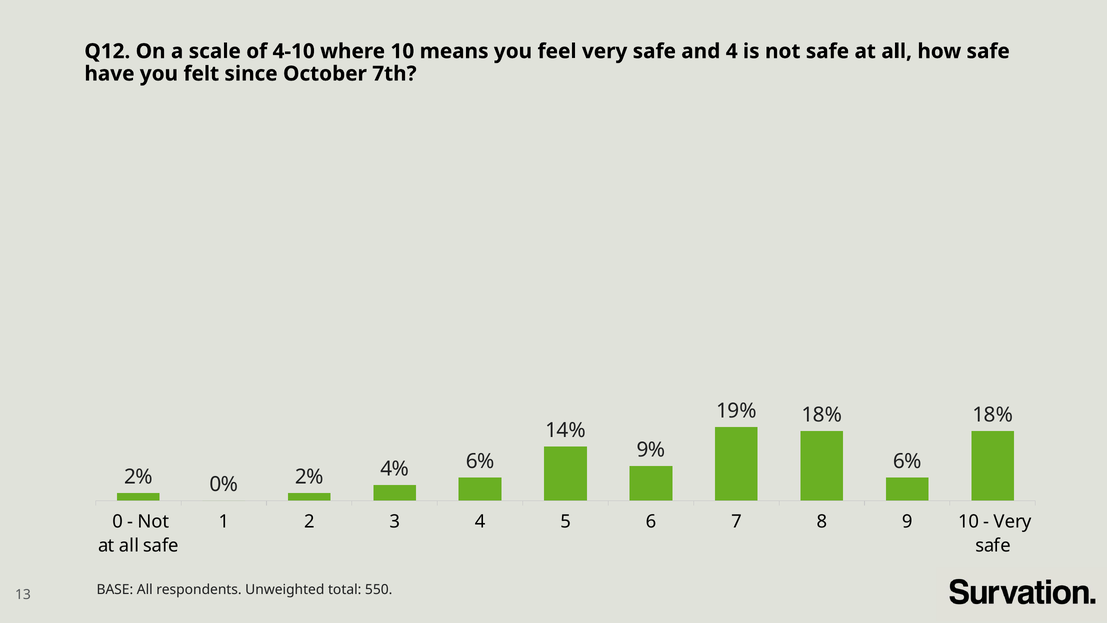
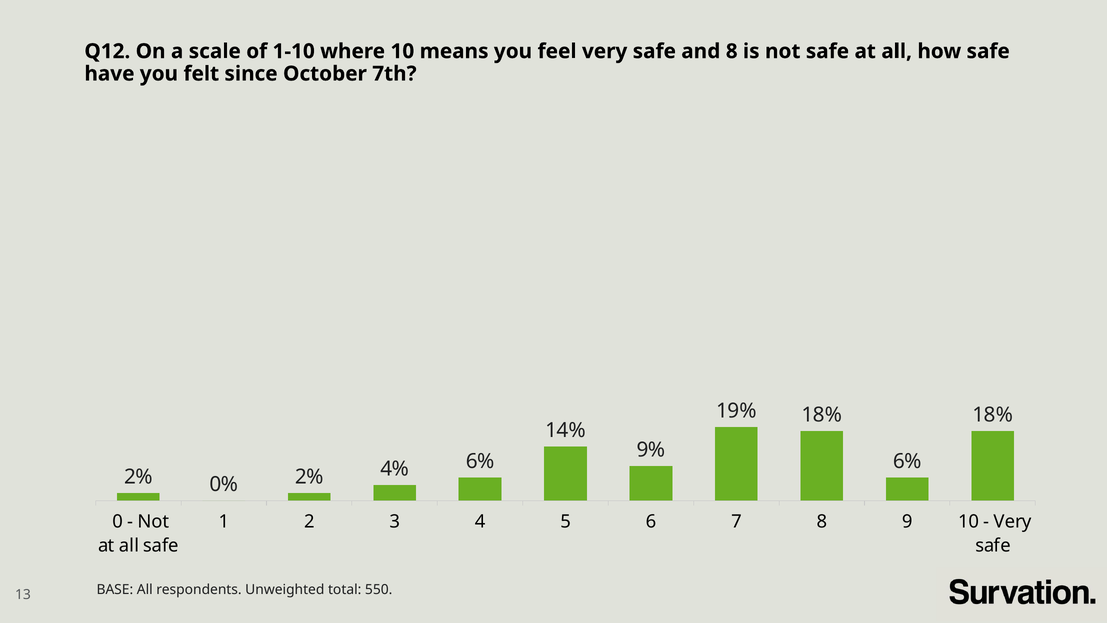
4-10: 4-10 -> 1-10
and 4: 4 -> 8
